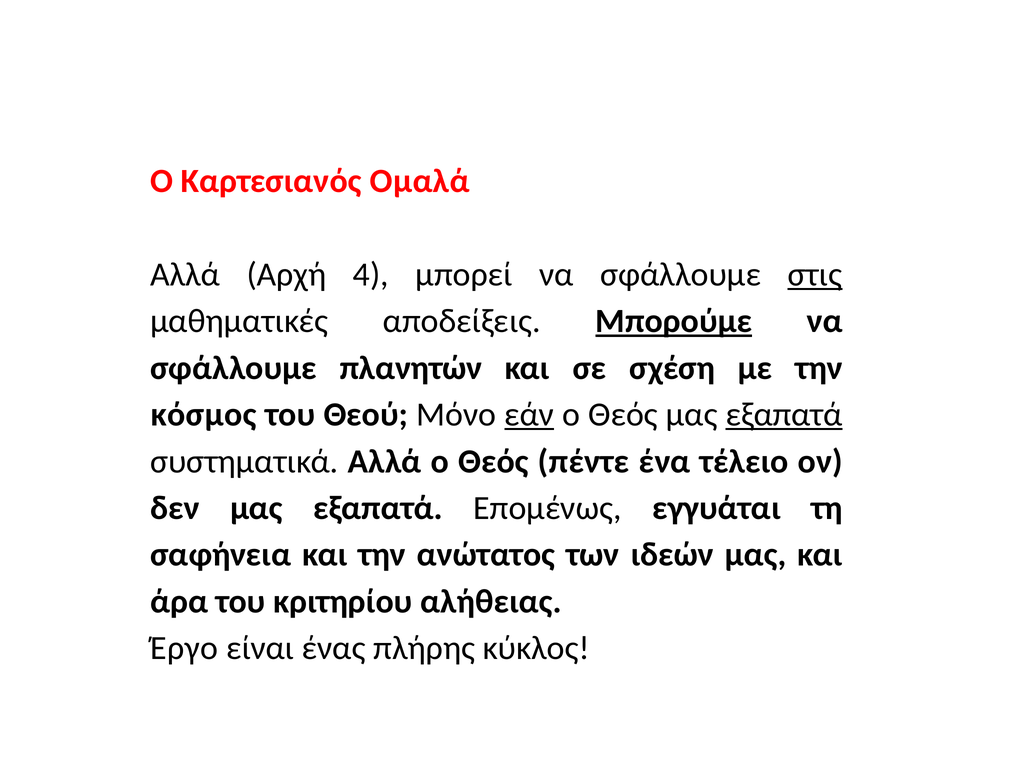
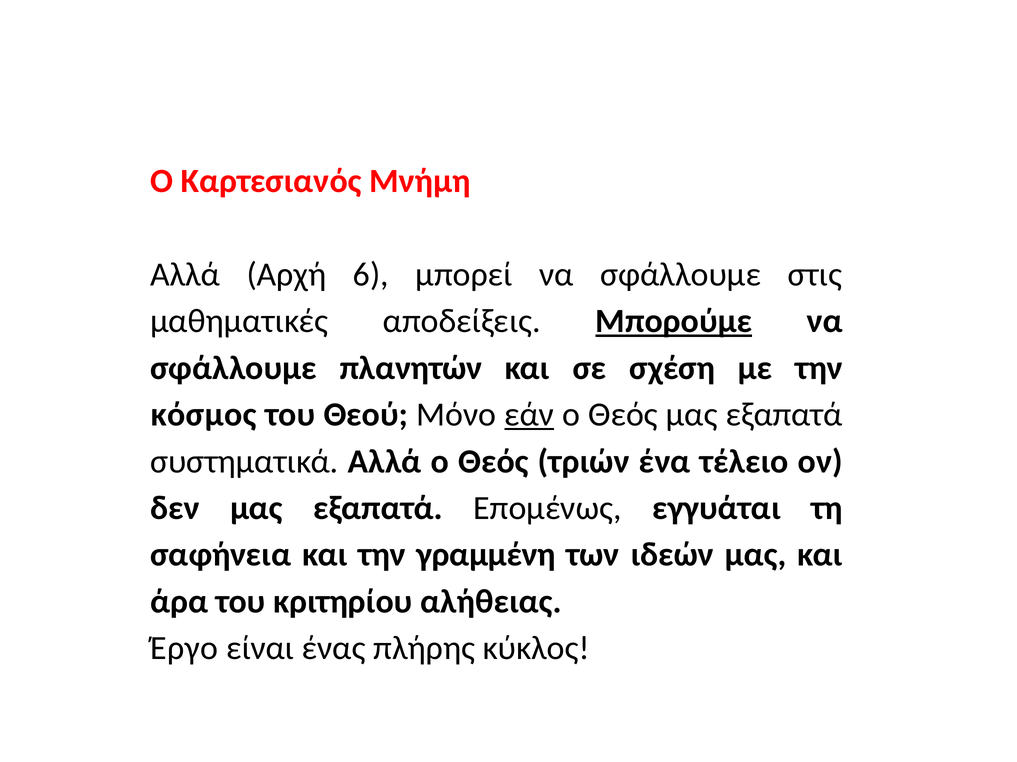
Ομαλά: Ομαλά -> Μνήμη
4: 4 -> 6
στις underline: present -> none
εξαπατά at (784, 415) underline: present -> none
πέντε: πέντε -> τριών
ανώτατος: ανώτατος -> γραμμένη
